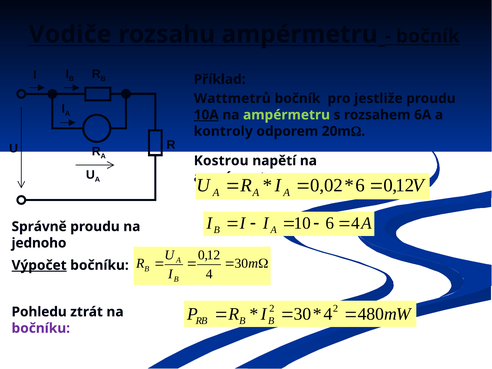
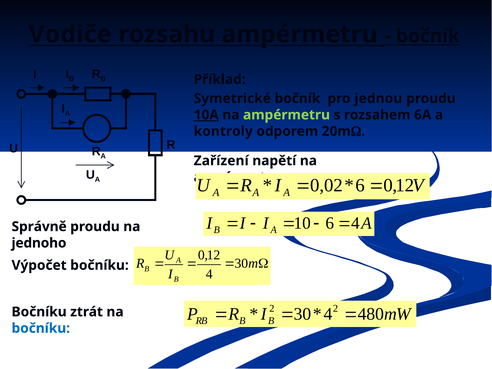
Wattmetrů: Wattmetrů -> Symetrické
jestliže: jestliže -> jednou
Kostrou: Kostrou -> Zařízení
Výpočet underline: present -> none
Pohledu at (39, 312): Pohledu -> Bočníku
bočníku at (41, 328) colour: purple -> blue
